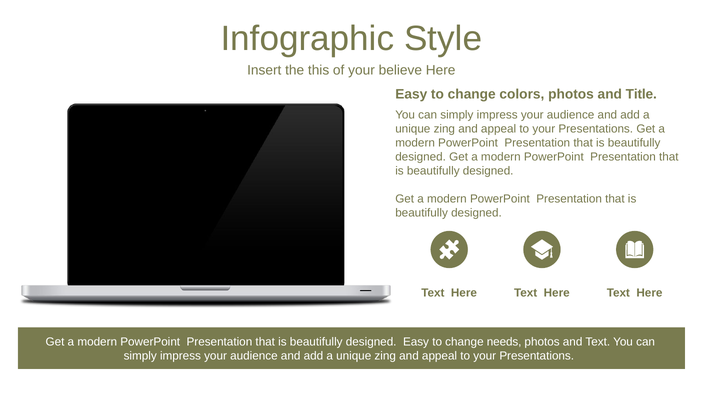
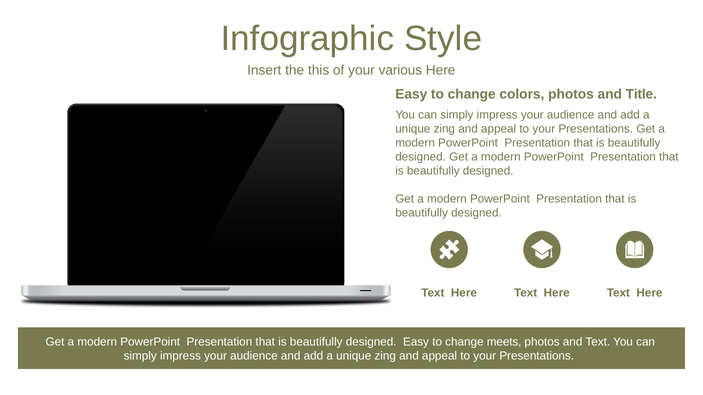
believe: believe -> various
needs: needs -> meets
